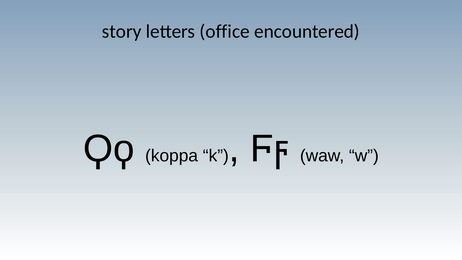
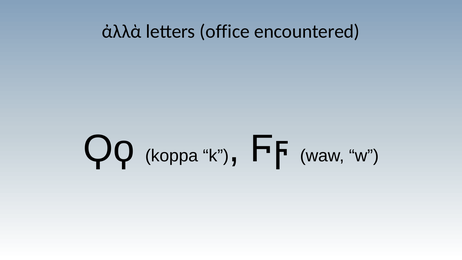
story: story -> ἀλλὰ
